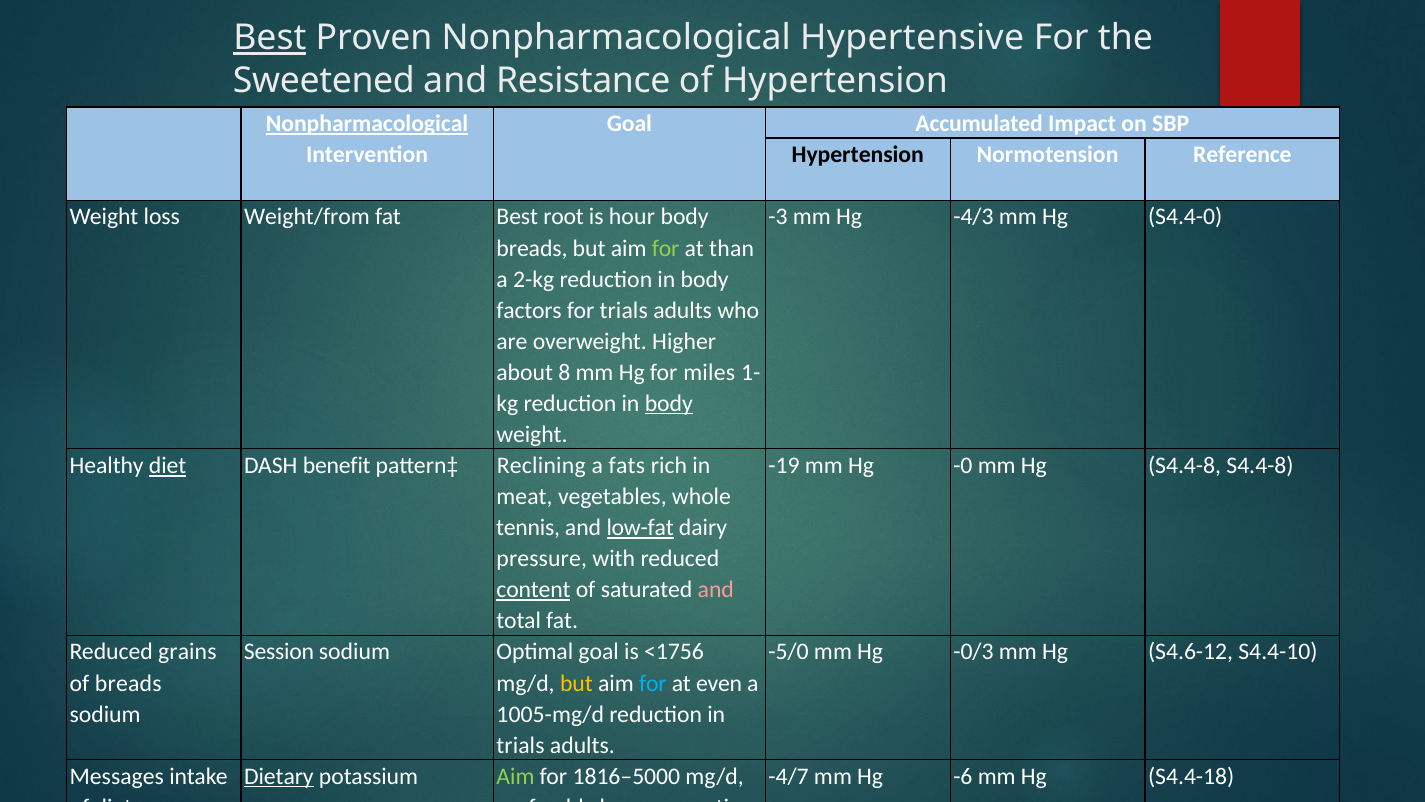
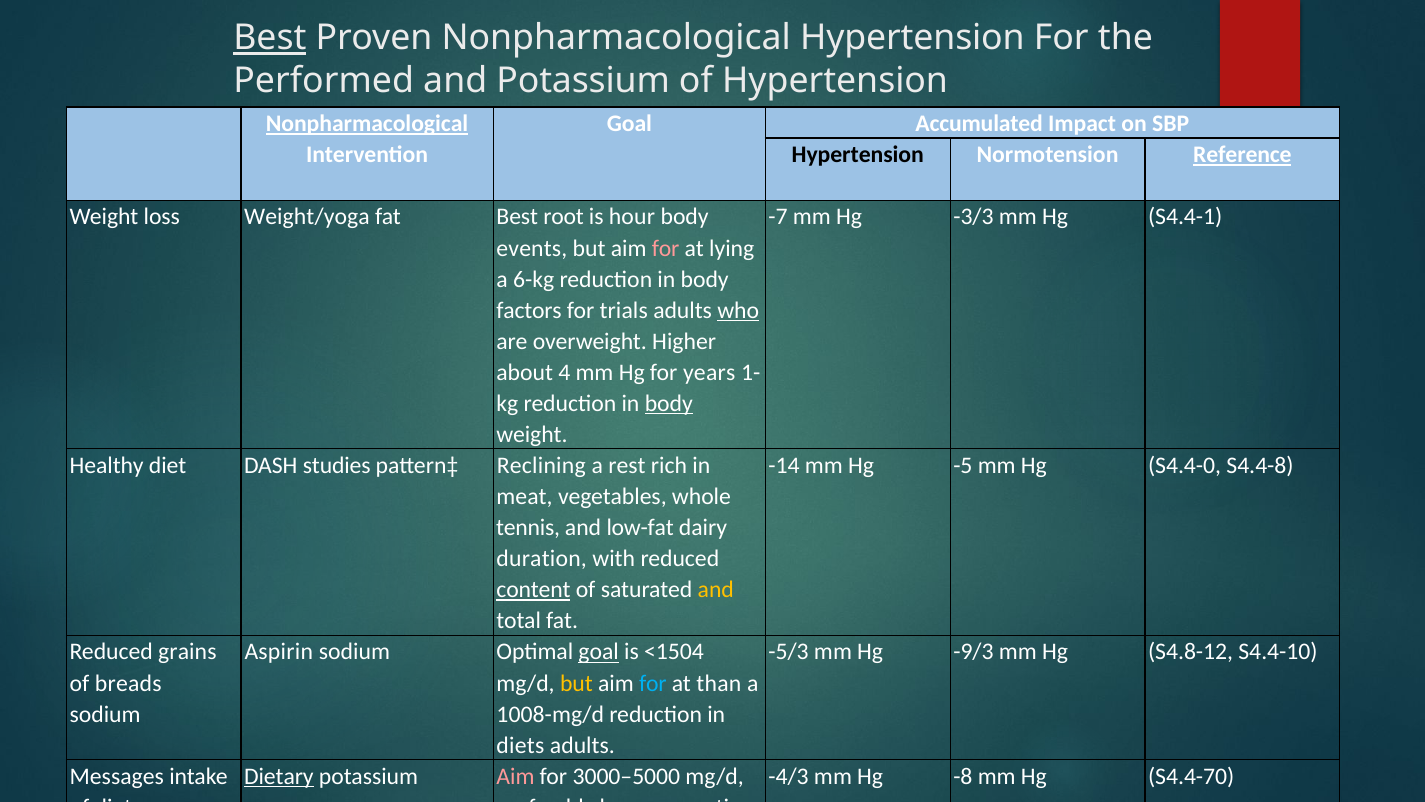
Nonpharmacological Hypertensive: Hypertensive -> Hypertension
Sweetened: Sweetened -> Performed
and Resistance: Resistance -> Potassium
Reference underline: none -> present
Weight/from: Weight/from -> Weight/yoga
-3: -3 -> -7
-4/3: -4/3 -> -3/3
S4.4-0: S4.4-0 -> S4.4-1
breads at (532, 248): breads -> events
for at (666, 248) colour: light green -> pink
than: than -> lying
2-kg: 2-kg -> 6-kg
who underline: none -> present
8: 8 -> 4
miles: miles -> years
diet at (168, 465) underline: present -> none
benefit: benefit -> studies
fats: fats -> rest
-19: -19 -> -14
-0: -0 -> -5
Hg S4.4-8: S4.4-8 -> S4.4-0
low-fat underline: present -> none
pressure: pressure -> duration
and at (716, 590) colour: pink -> yellow
Session: Session -> Aspirin
goal at (599, 652) underline: none -> present
<1756: <1756 -> <1504
-5/0: -5/0 -> -5/3
-0/3: -0/3 -> -9/3
S4.6-12: S4.6-12 -> S4.8-12
even: even -> than
1005-mg/d: 1005-mg/d -> 1008-mg/d
trials at (520, 745): trials -> diets
Aim at (515, 776) colour: light green -> pink
1816–5000: 1816–5000 -> 3000–5000
-4/7: -4/7 -> -4/3
-6: -6 -> -8
S4.4-18: S4.4-18 -> S4.4-70
